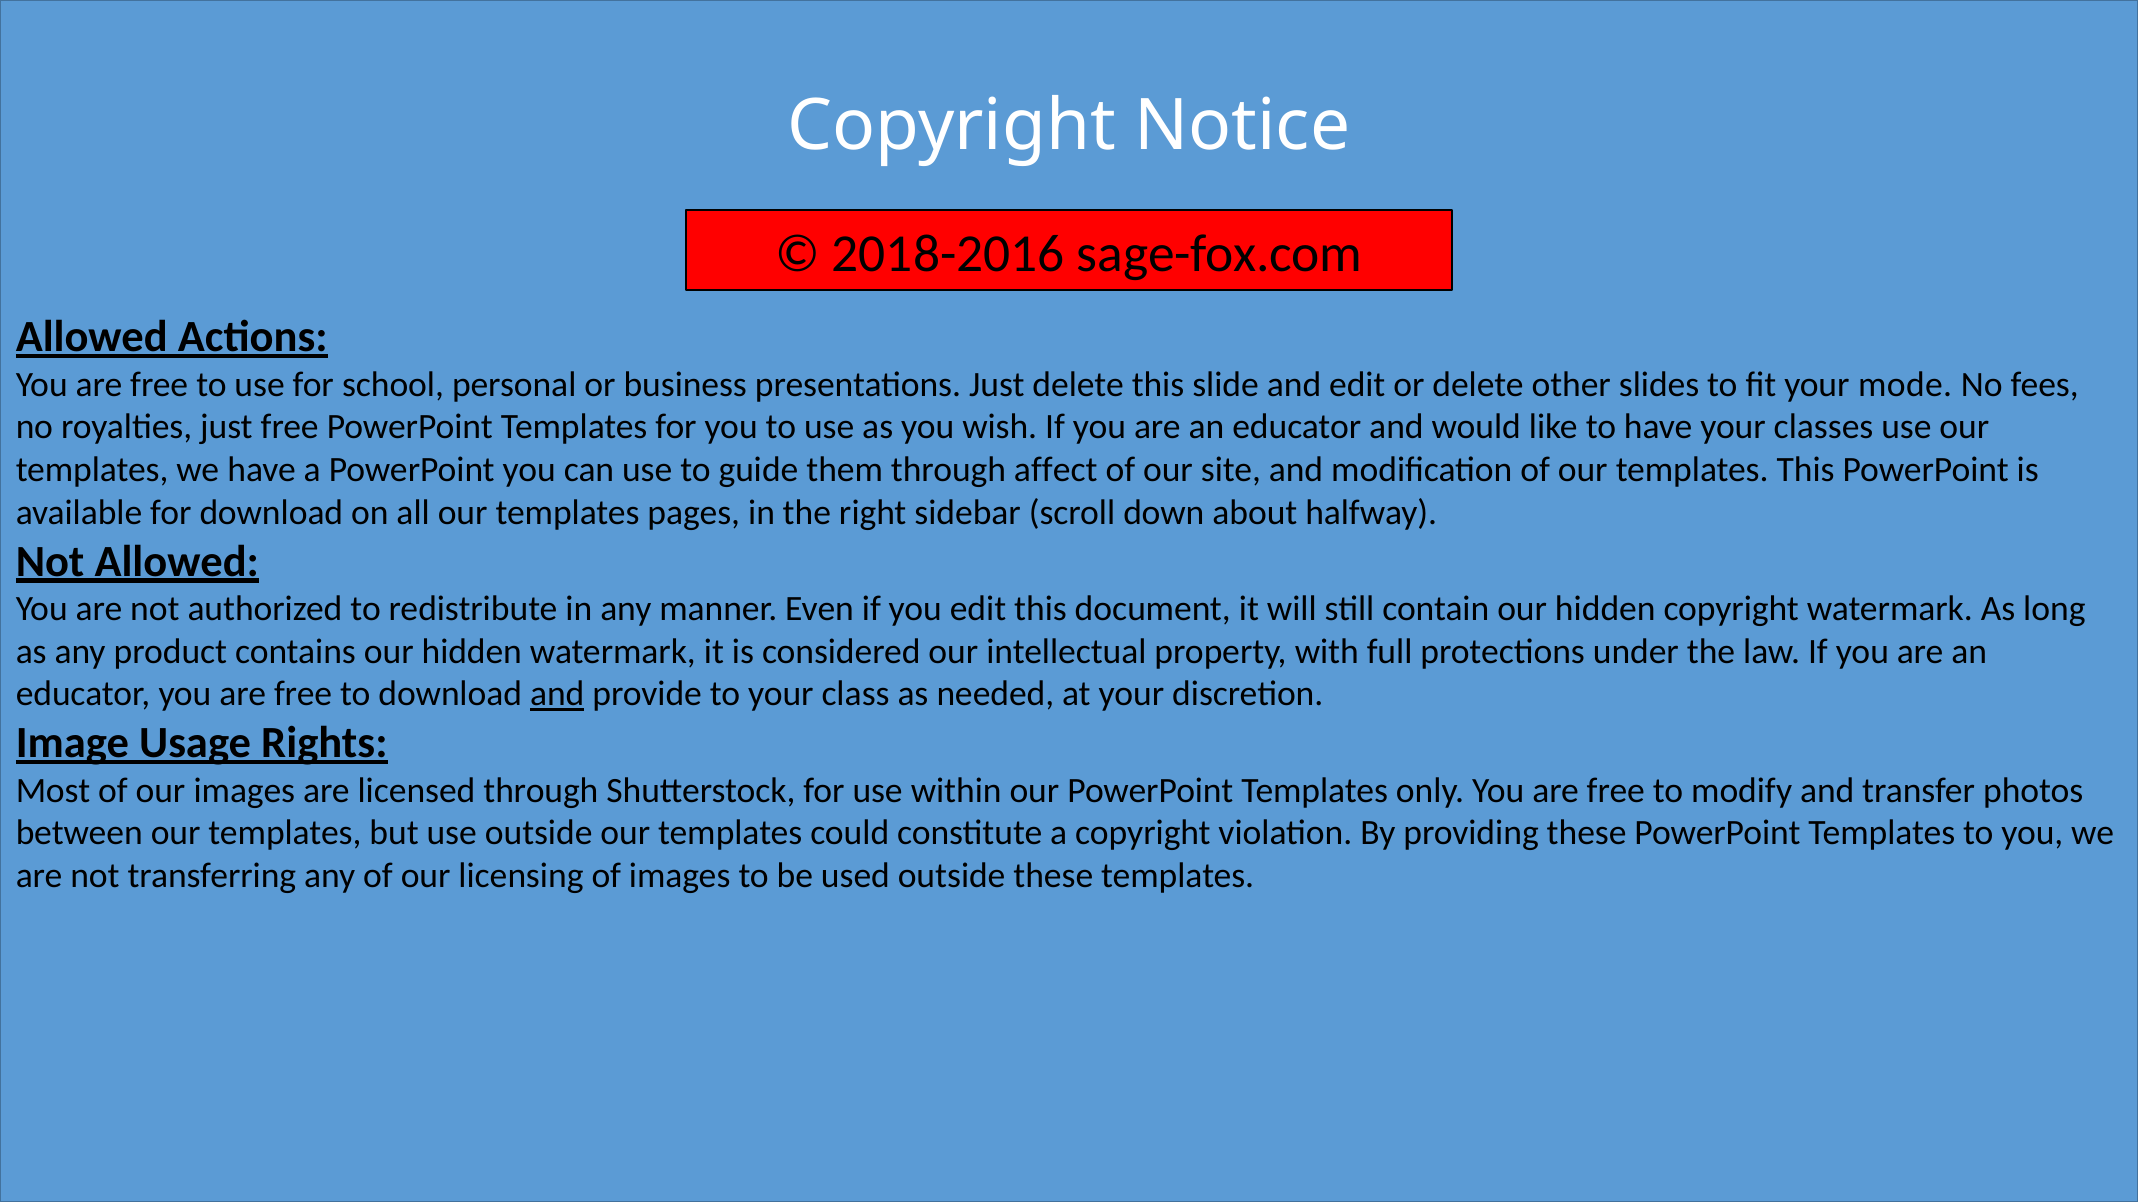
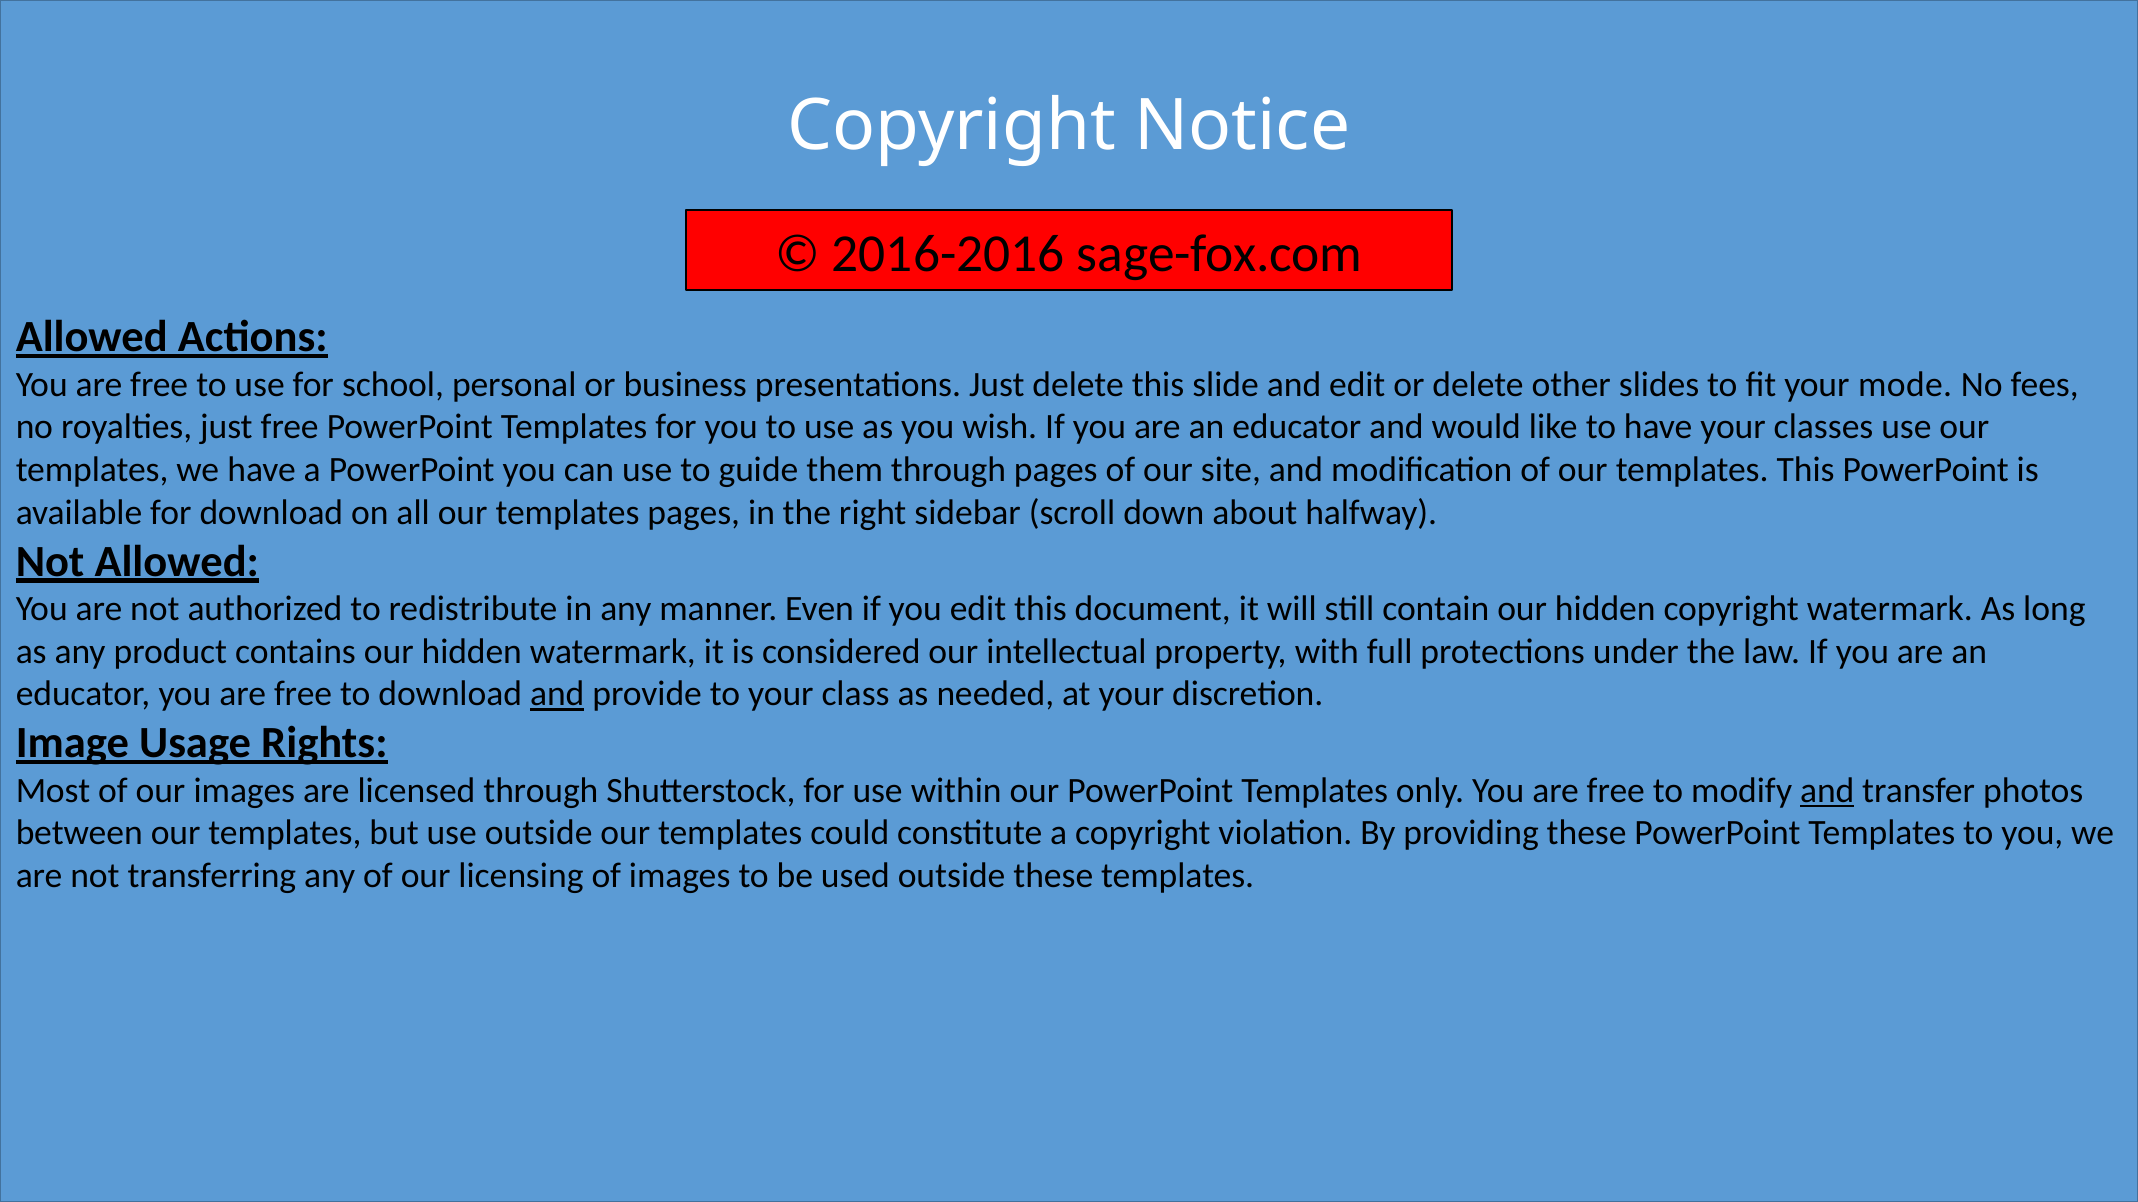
2018-2016: 2018-2016 -> 2016-2016
through affect: affect -> pages
and at (1827, 791) underline: none -> present
